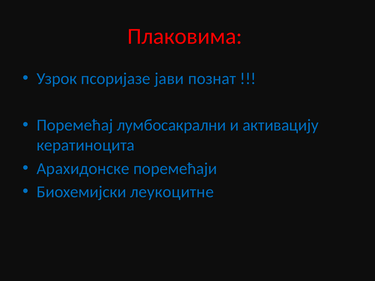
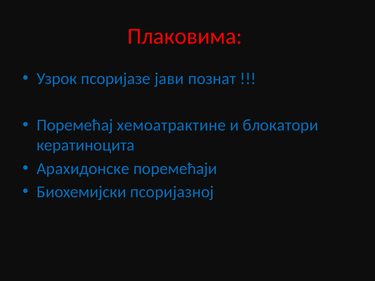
лумбосакрални: лумбосакрални -> хемоатрактине
активацију: активацију -> блокатори
леукоцитне: леукоцитне -> псоријазној
